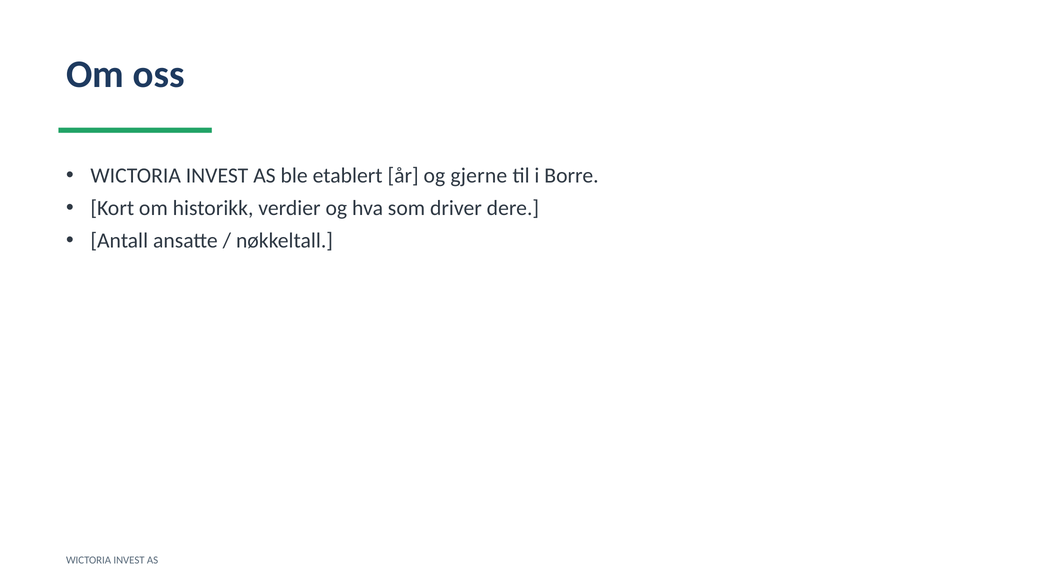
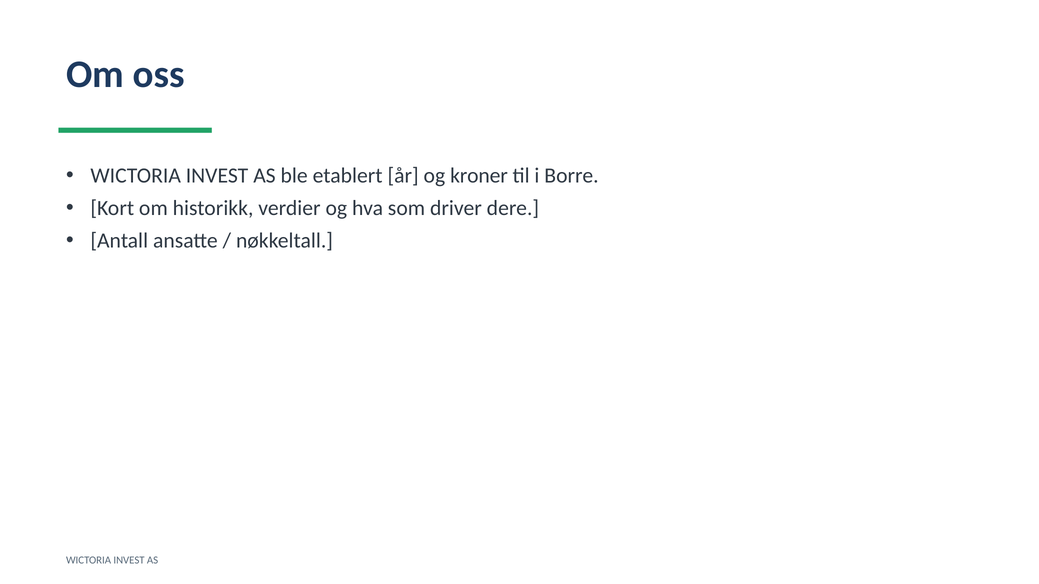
gjerne: gjerne -> kroner
